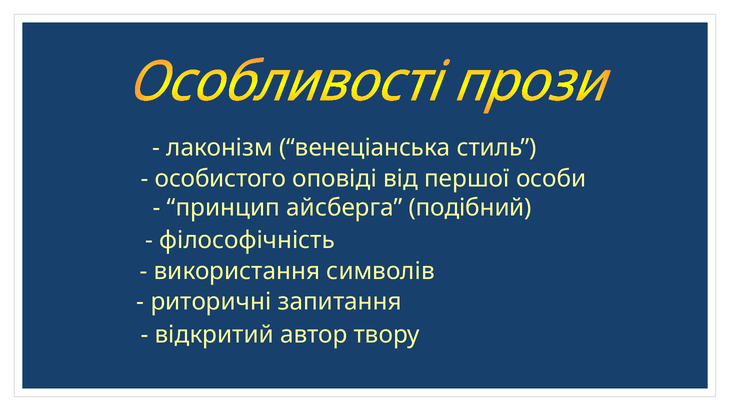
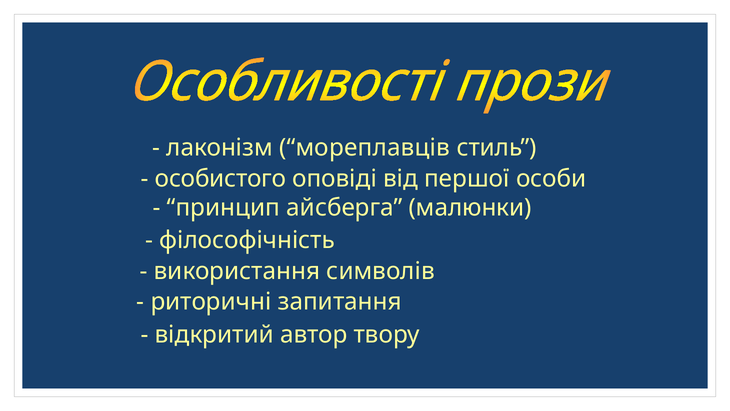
венеціанська: венеціанська -> мореплавців
подібний: подібний -> малюнки
